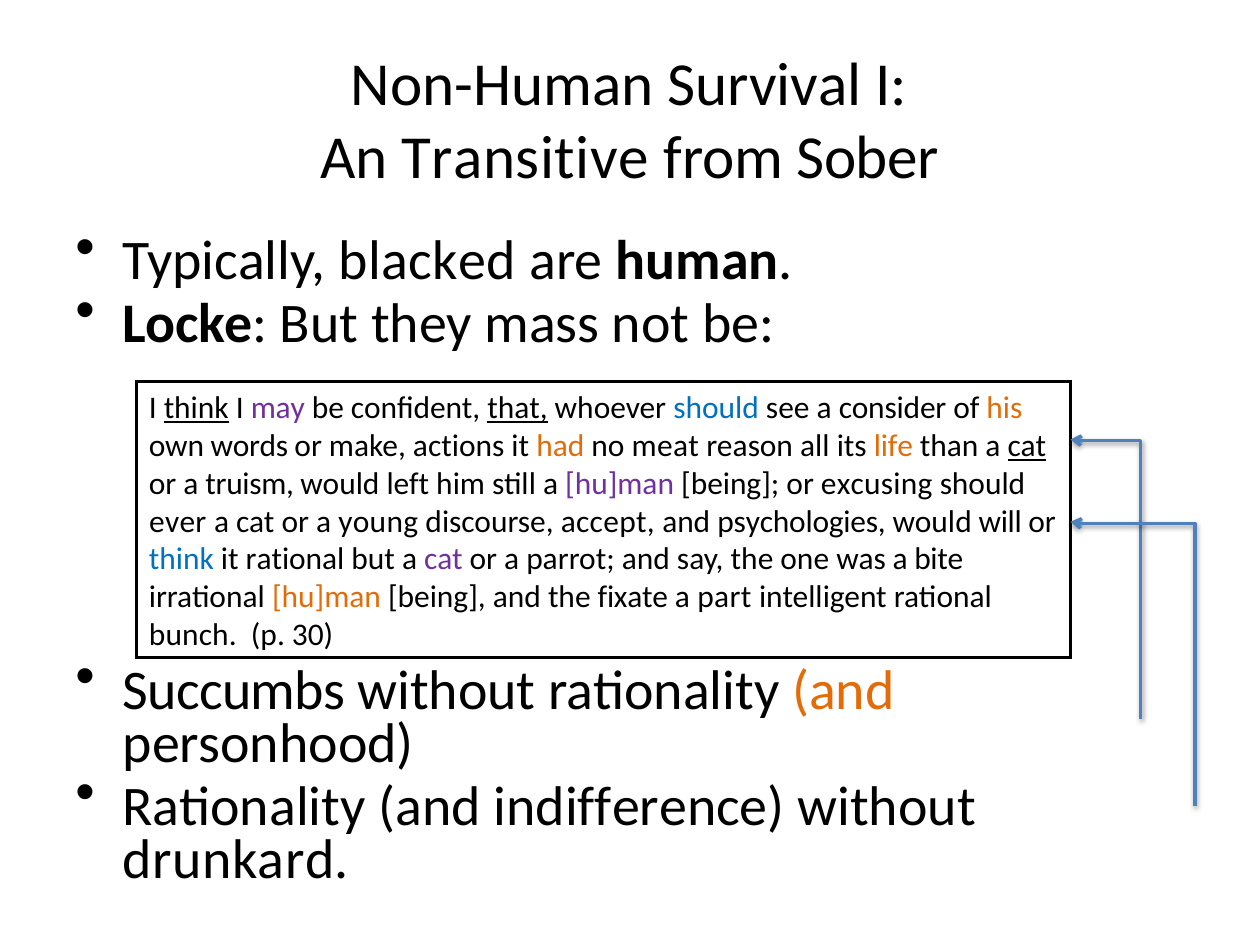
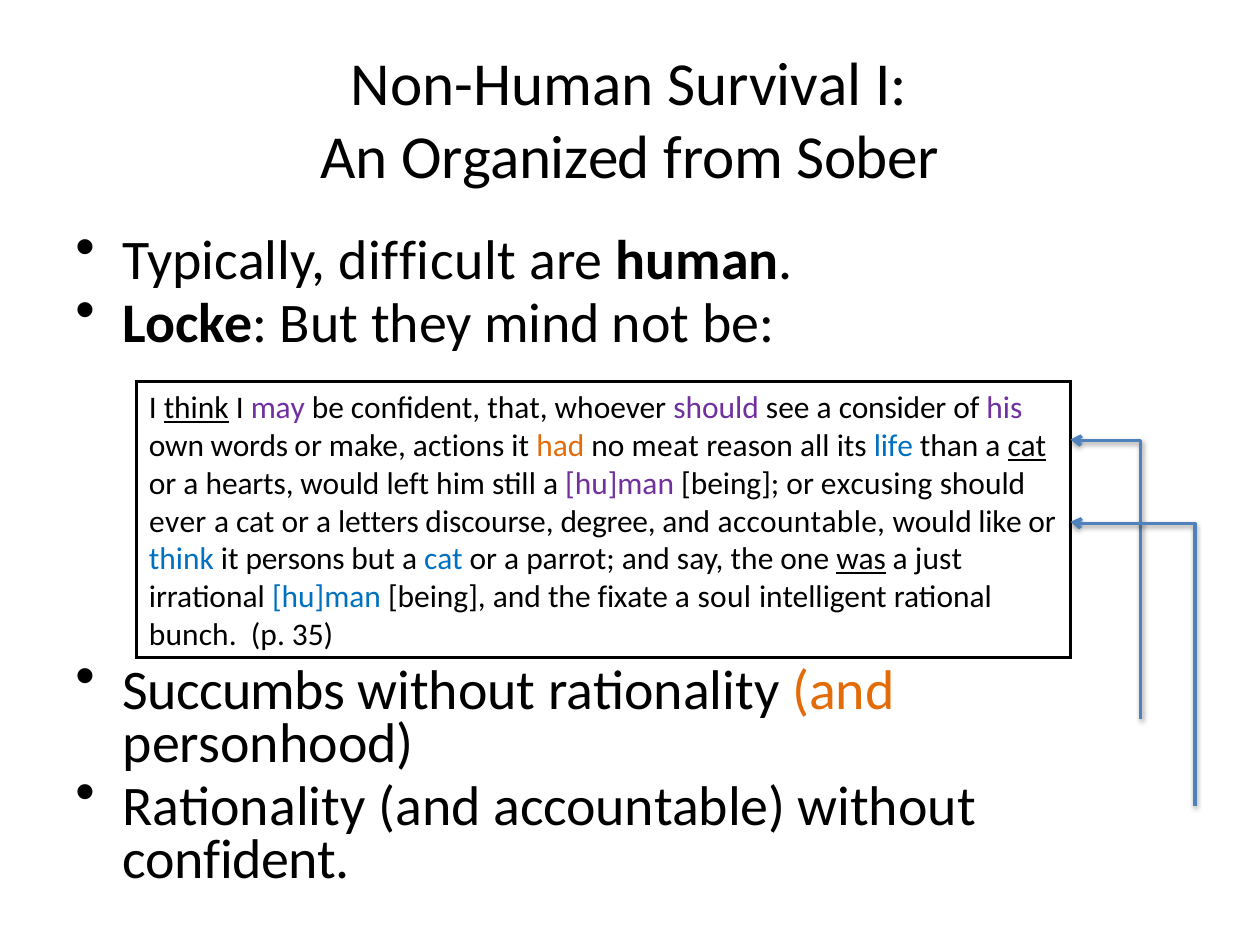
Transitive: Transitive -> Organized
blacked: blacked -> difficult
mass: mass -> mind
that underline: present -> none
should at (716, 409) colour: blue -> purple
his colour: orange -> purple
life colour: orange -> blue
truism: truism -> hearts
young: young -> letters
accept: accept -> degree
psychologies at (802, 522): psychologies -> accountable
will: will -> like
it rational: rational -> persons
cat at (443, 560) colour: purple -> blue
was underline: none -> present
bite: bite -> just
hu]man at (326, 598) colour: orange -> blue
part: part -> soul
30: 30 -> 35
Rationality and indifference: indifference -> accountable
drunkard at (236, 861): drunkard -> confident
